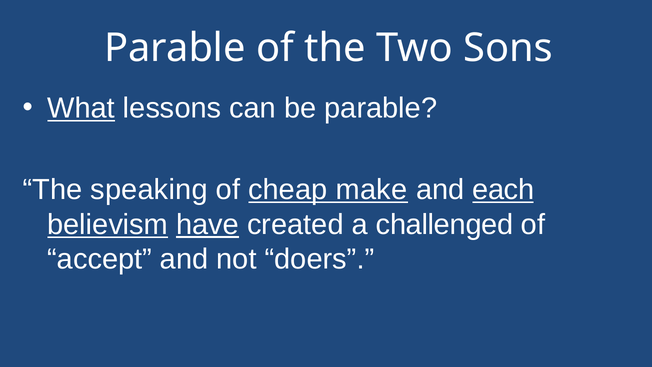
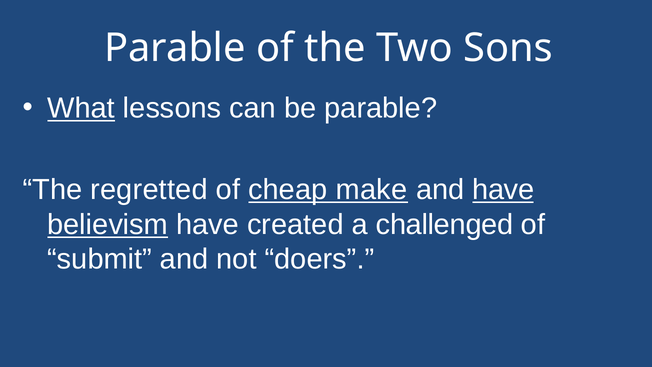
speaking: speaking -> regretted
and each: each -> have
have at (208, 224) underline: present -> none
accept: accept -> submit
